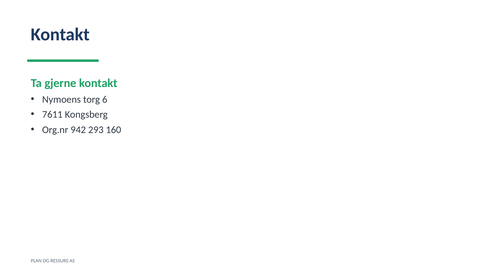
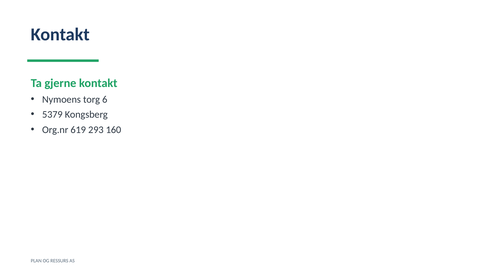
7611: 7611 -> 5379
942: 942 -> 619
